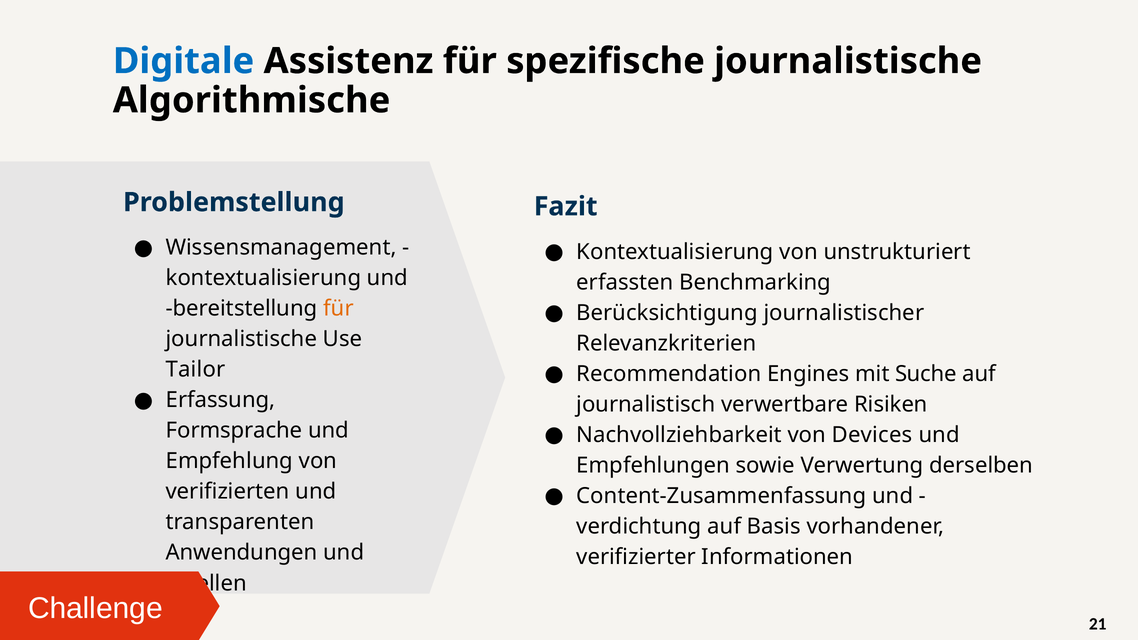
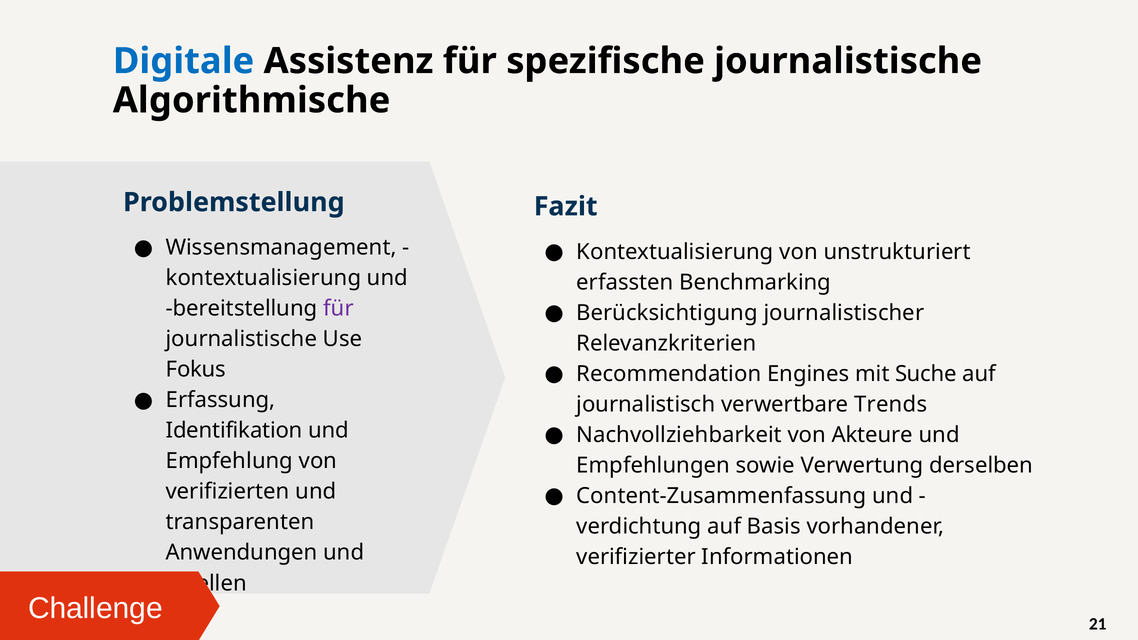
für at (339, 309) colour: orange -> purple
Tailor: Tailor -> Fokus
Risiken: Risiken -> Trends
Formsprache: Formsprache -> Identifikation
Devices: Devices -> Akteure
